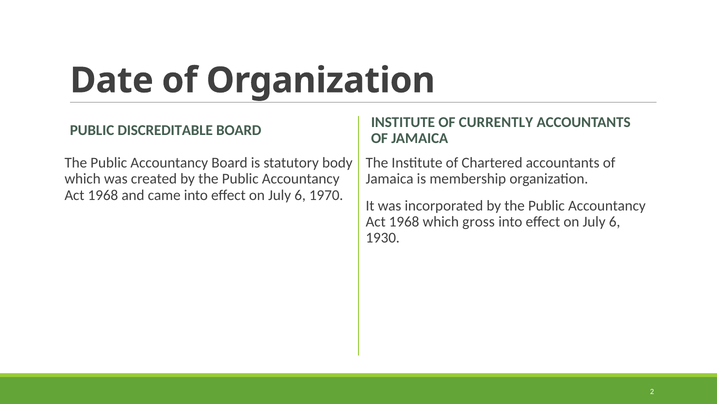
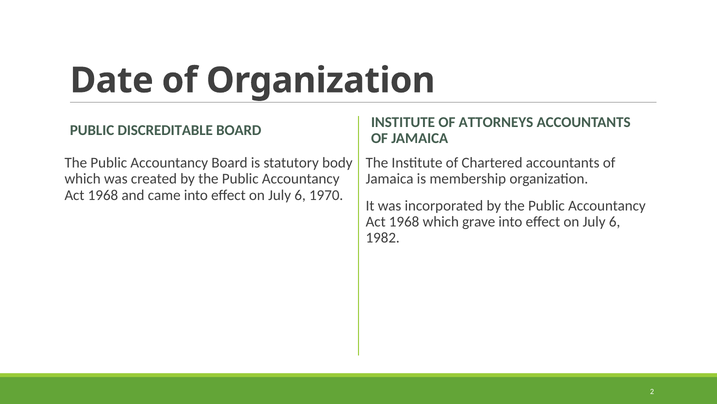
CURRENTLY: CURRENTLY -> ATTORNEYS
gross: gross -> grave
1930: 1930 -> 1982
